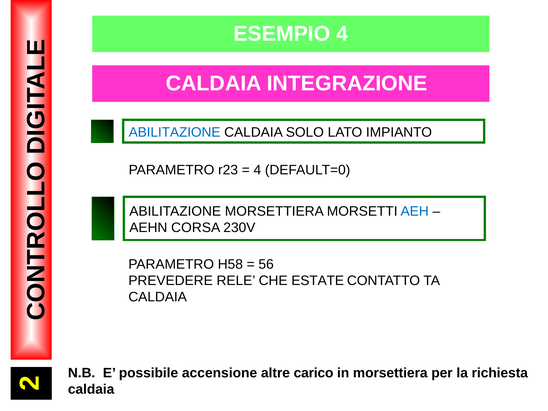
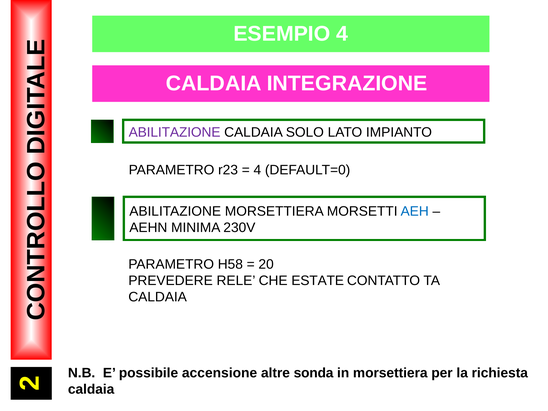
ABILITAZIONE at (175, 132) colour: blue -> purple
CORSA: CORSA -> MINIMA
56: 56 -> 20
carico: carico -> sonda
